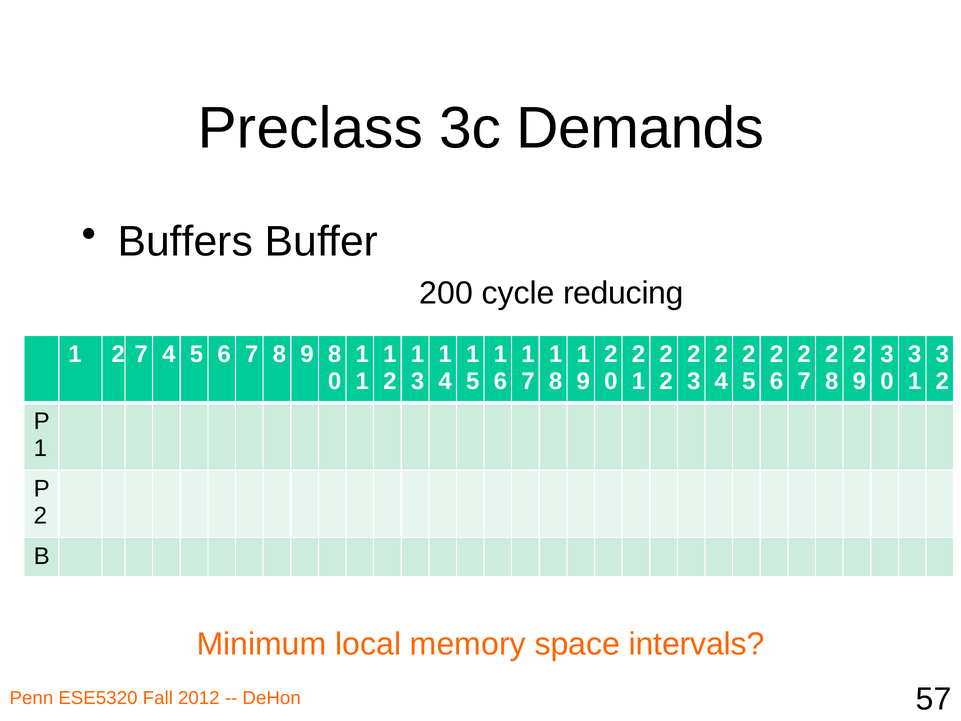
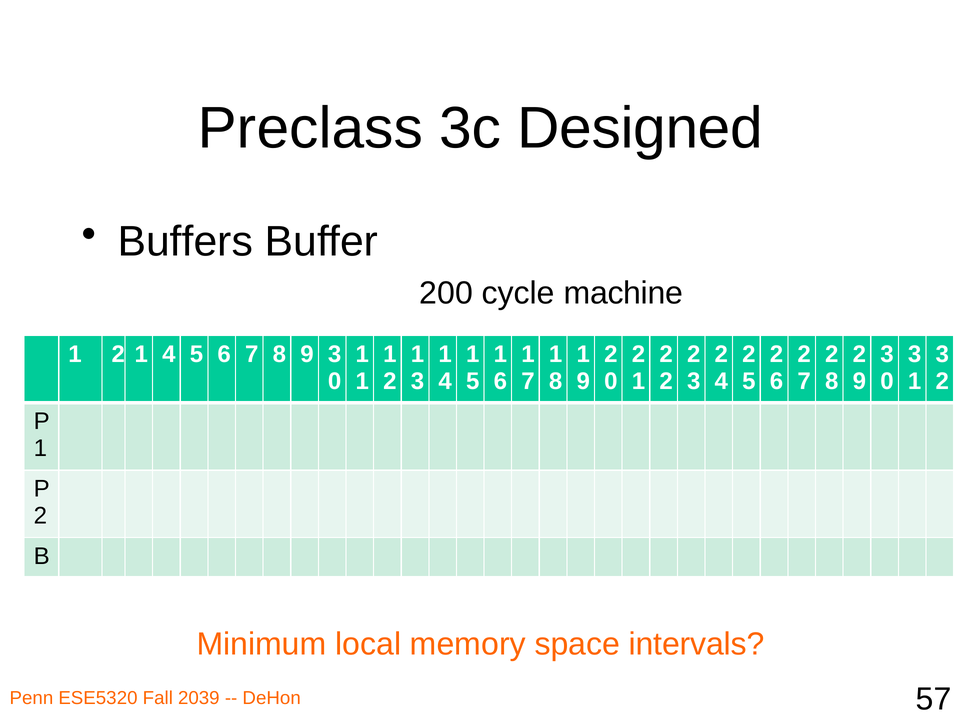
Demands: Demands -> Designed
reducing: reducing -> machine
7 at (141, 354): 7 -> 1
8 9 8: 8 -> 3
2012: 2012 -> 2039
